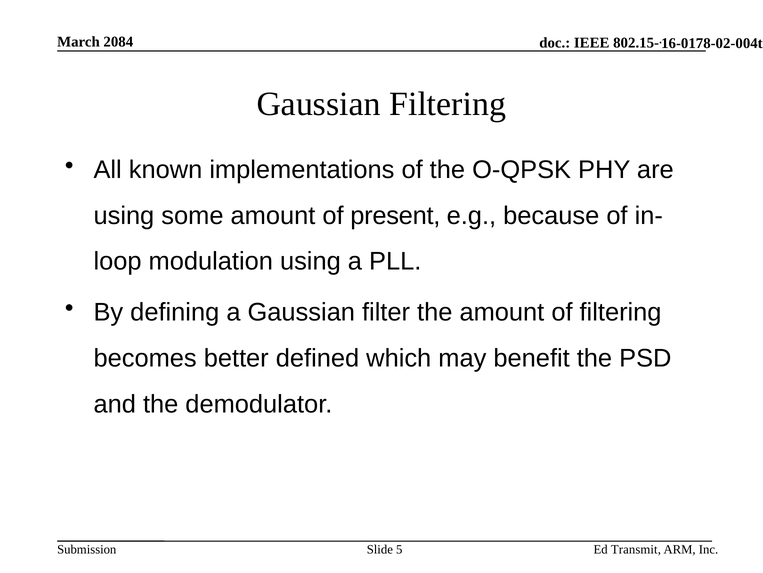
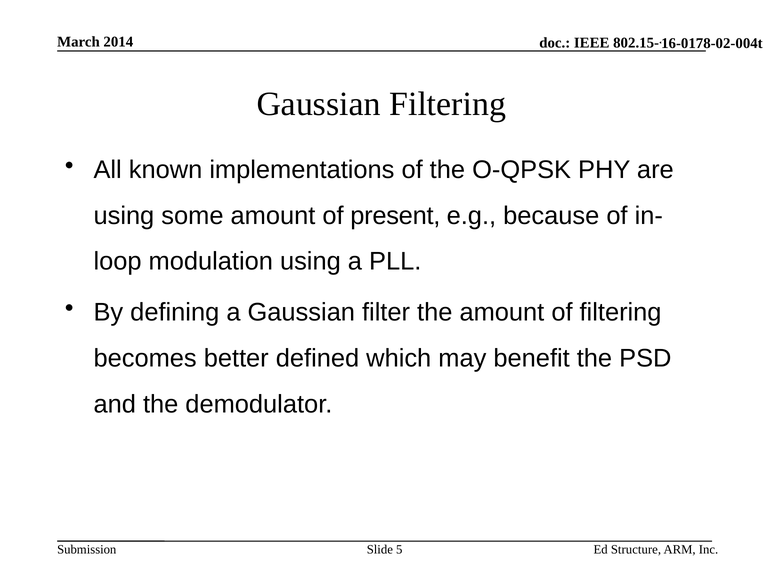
2084: 2084 -> 2014
Transmit: Transmit -> Structure
